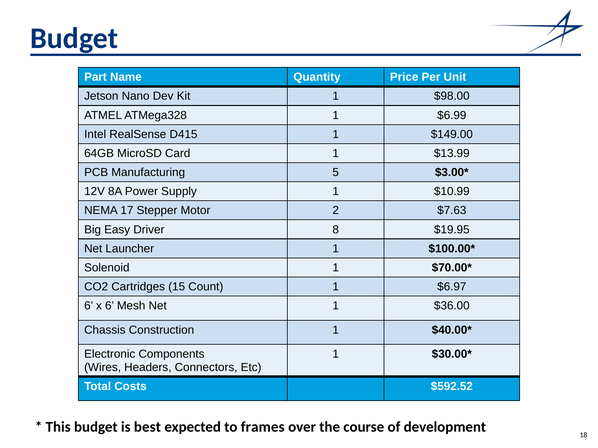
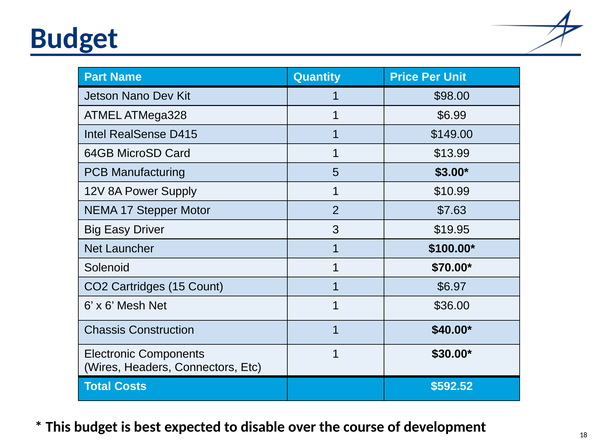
8: 8 -> 3
frames: frames -> disable
